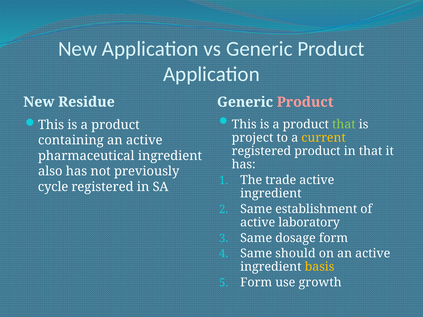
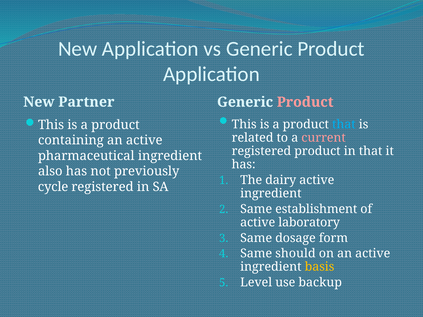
Residue: Residue -> Partner
that at (344, 125) colour: light green -> light blue
project: project -> related
current colour: yellow -> pink
trade: trade -> dairy
Form at (256, 283): Form -> Level
growth: growth -> backup
